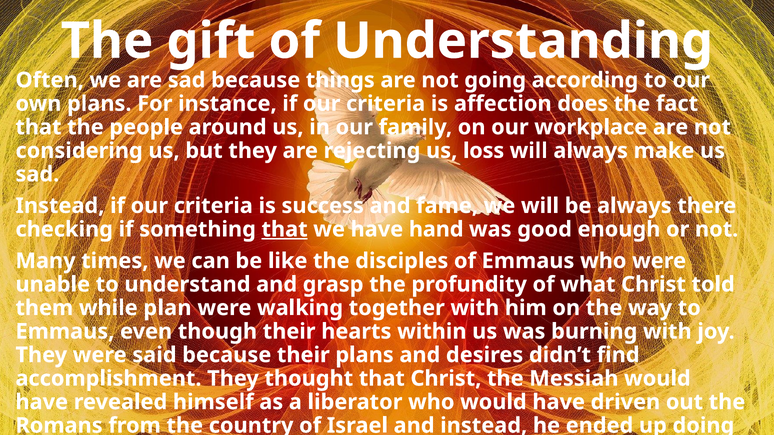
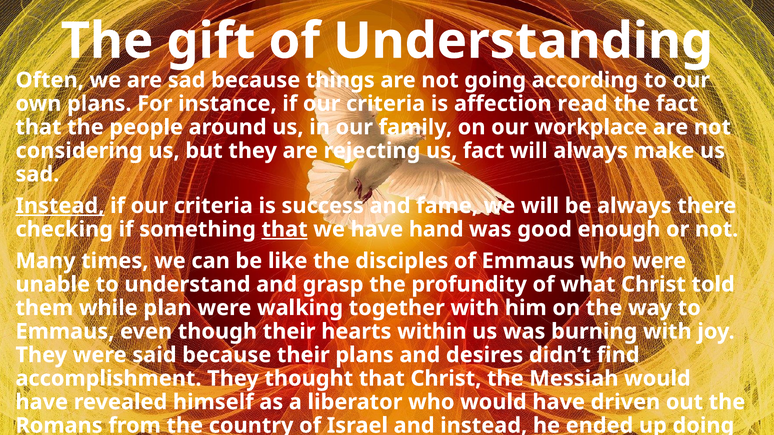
does: does -> read
us loss: loss -> fact
Instead at (60, 206) underline: none -> present
